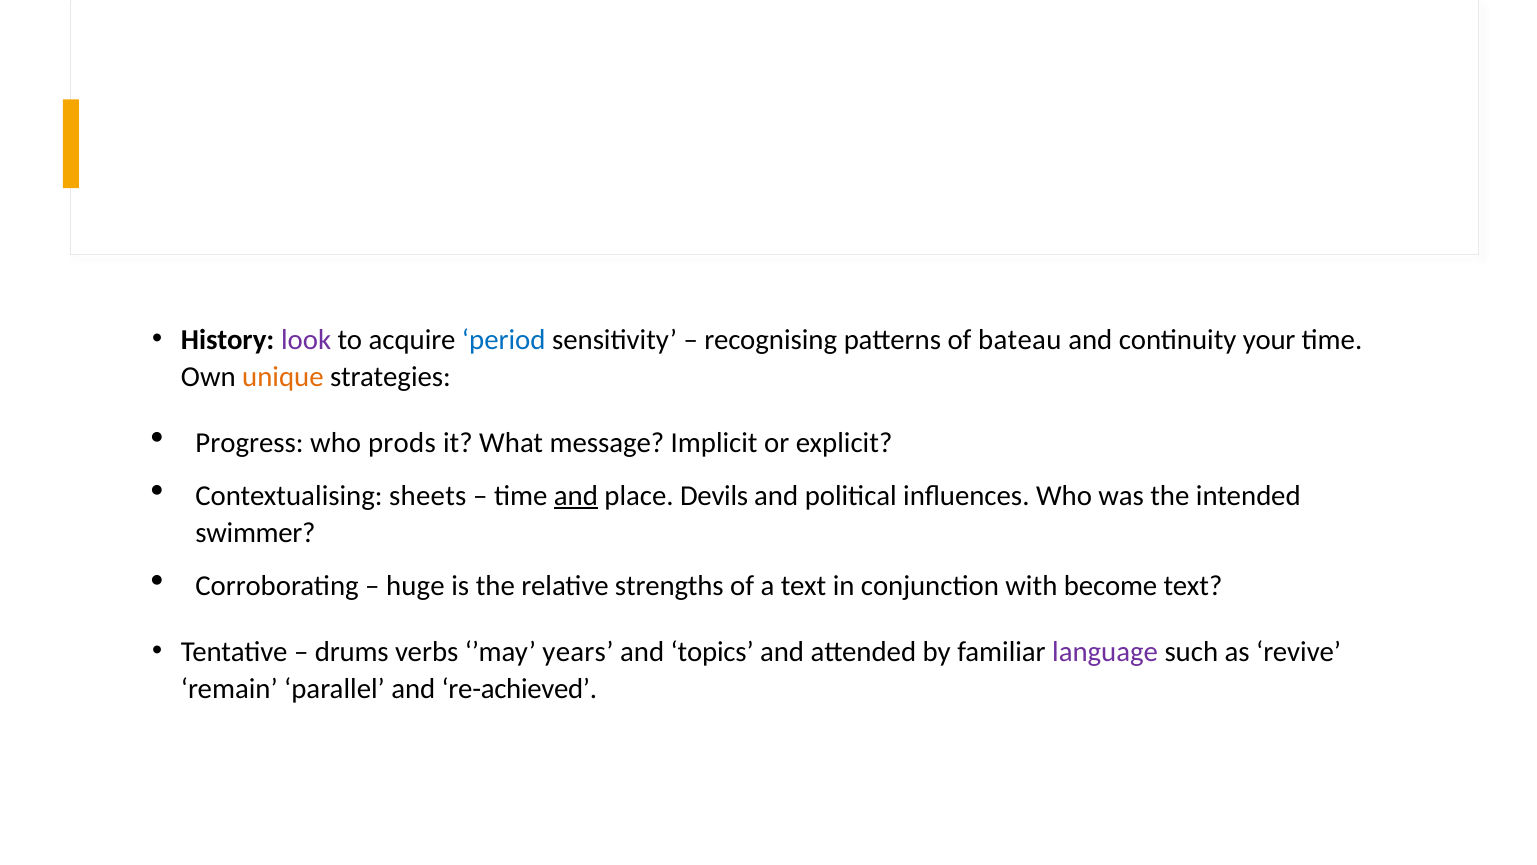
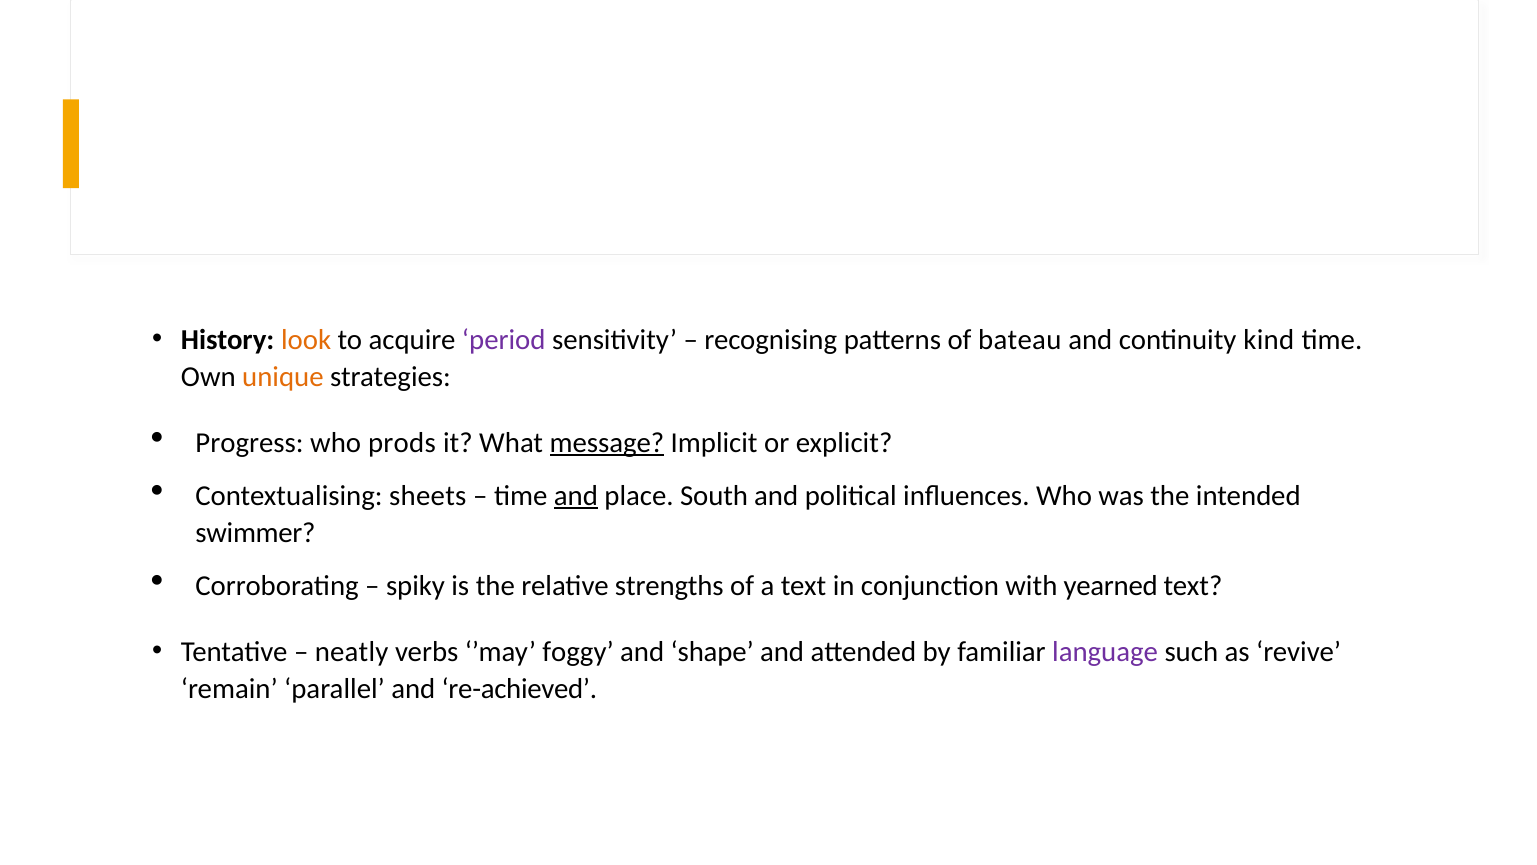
look colour: purple -> orange
period colour: blue -> purple
your: your -> kind
message underline: none -> present
Devils: Devils -> South
huge: huge -> spiky
become: become -> yearned
drums: drums -> neatly
years: years -> foggy
topics: topics -> shape
